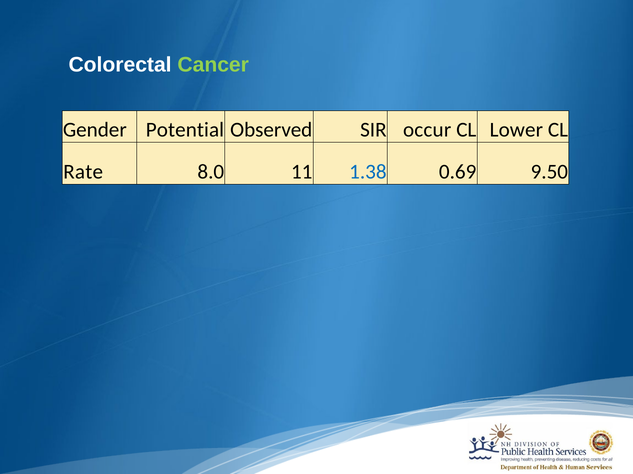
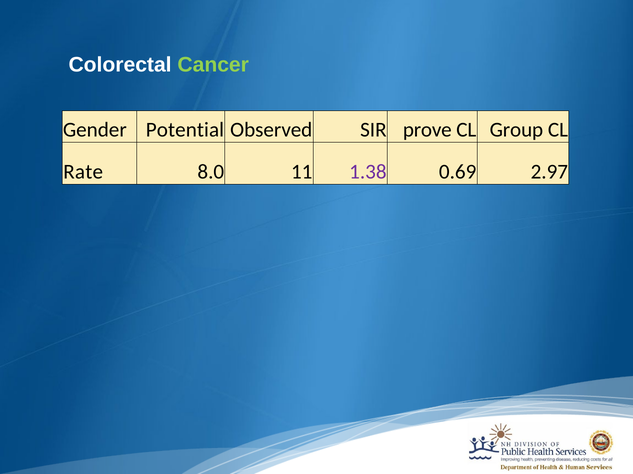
occur: occur -> prove
Lower: Lower -> Group
1.38 colour: blue -> purple
9.50: 9.50 -> 2.97
